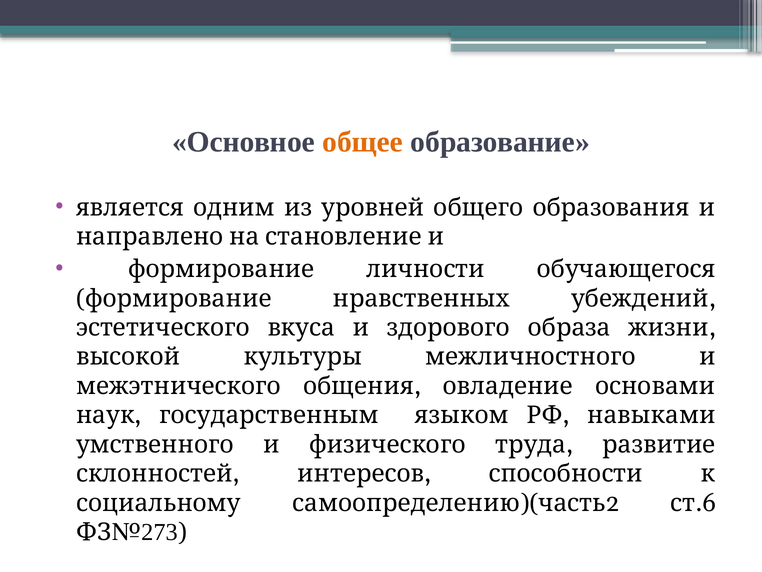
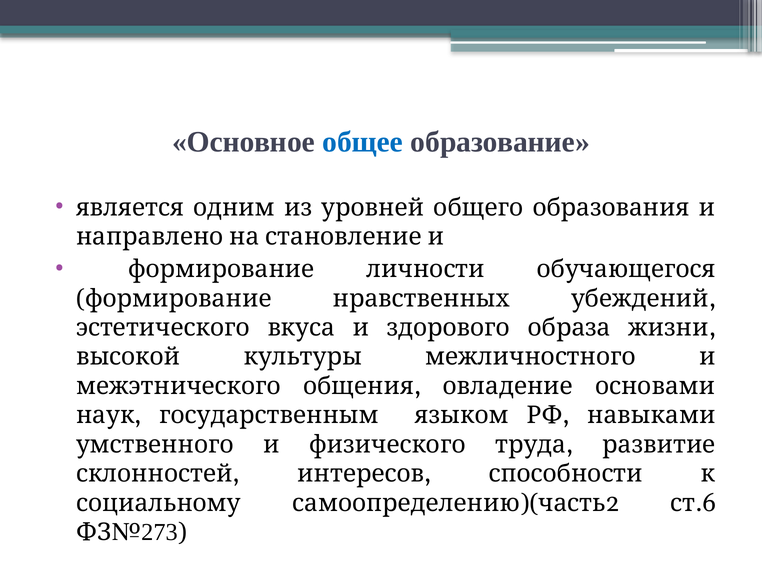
общее colour: orange -> blue
